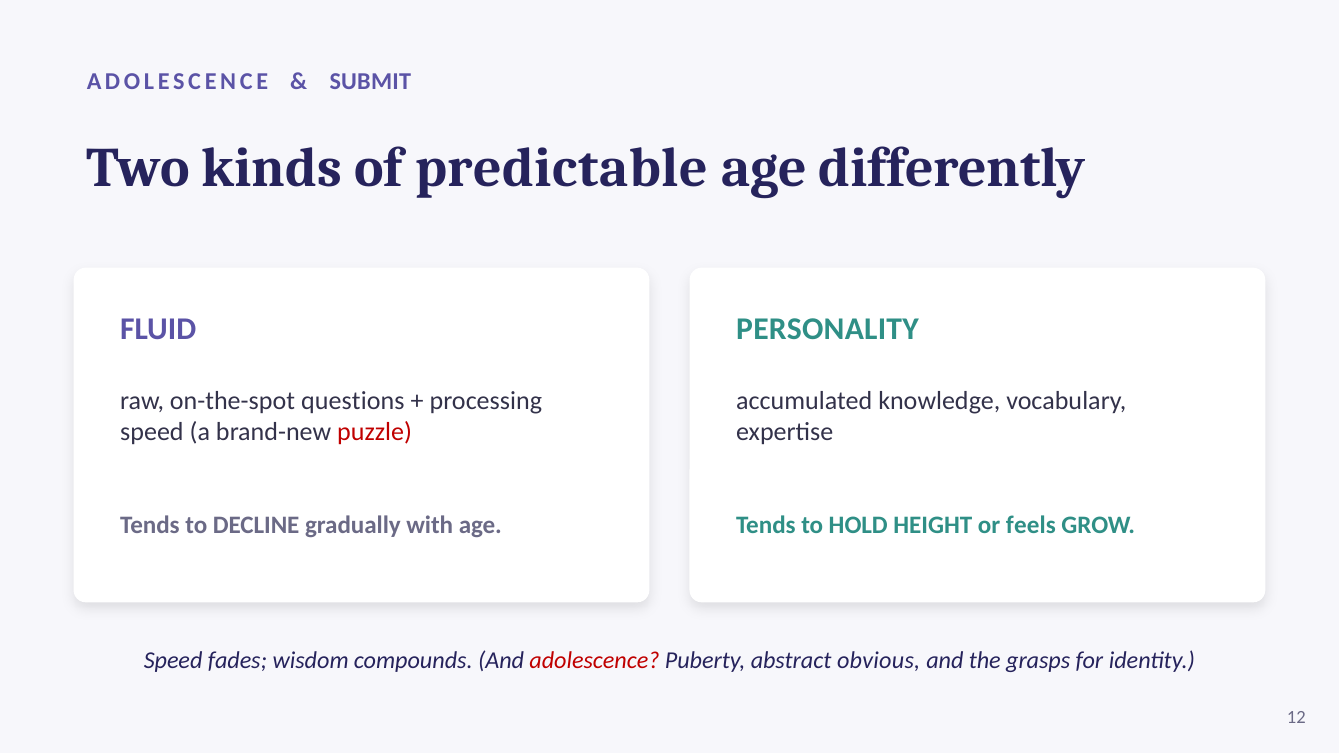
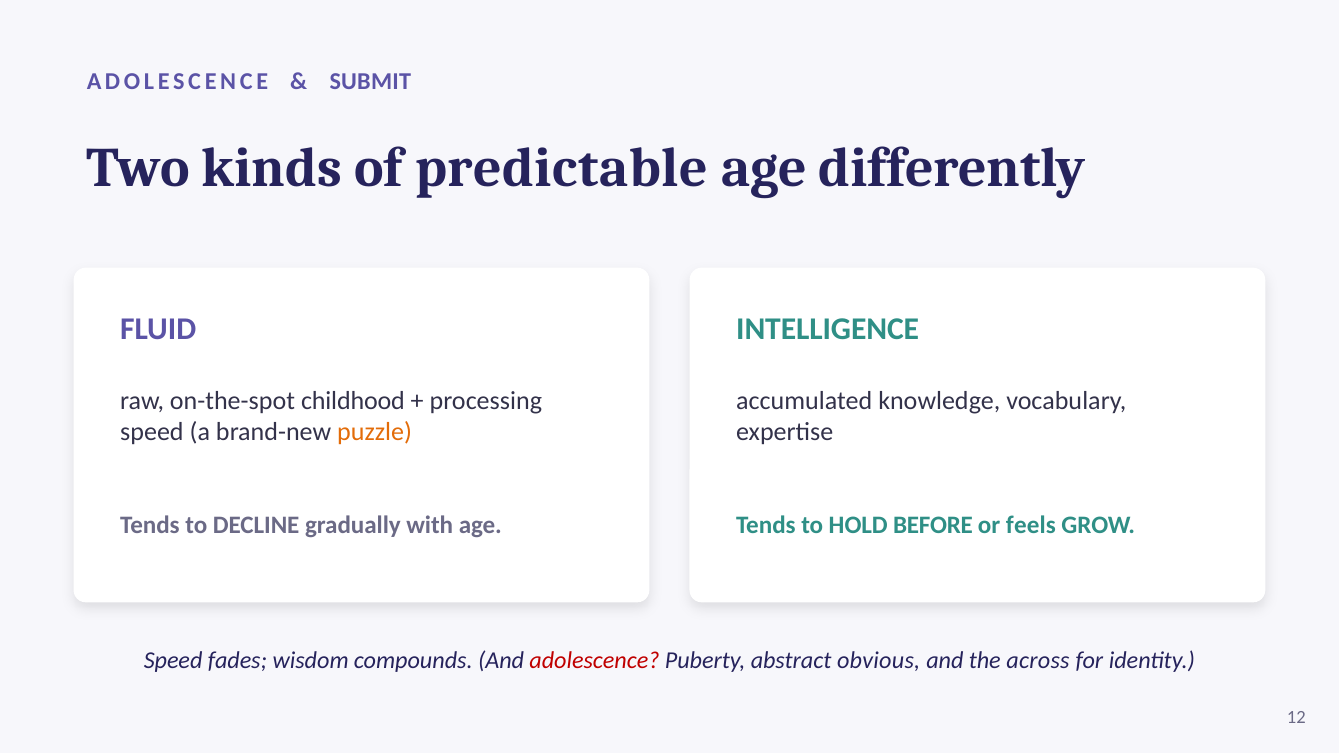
PERSONALITY: PERSONALITY -> INTELLIGENCE
questions: questions -> childhood
puzzle colour: red -> orange
HEIGHT: HEIGHT -> BEFORE
grasps: grasps -> across
